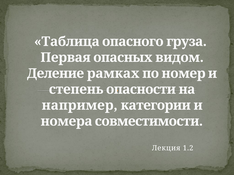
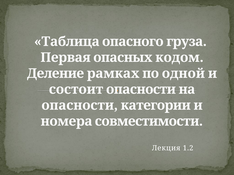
видом: видом -> кодом
номер: номер -> одной
степень: степень -> состоит
например at (80, 106): например -> опасности
